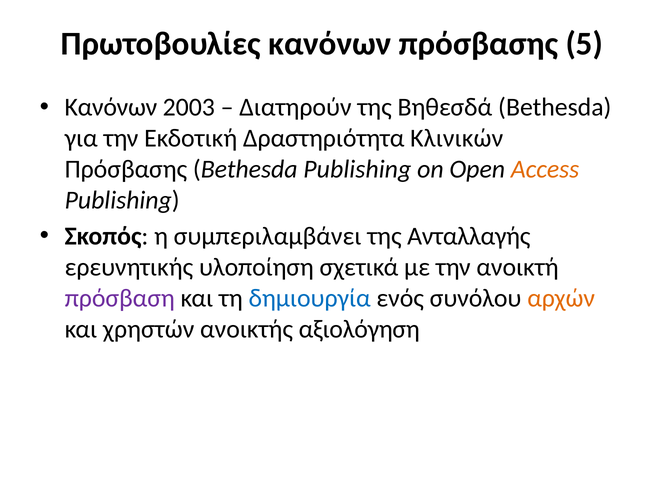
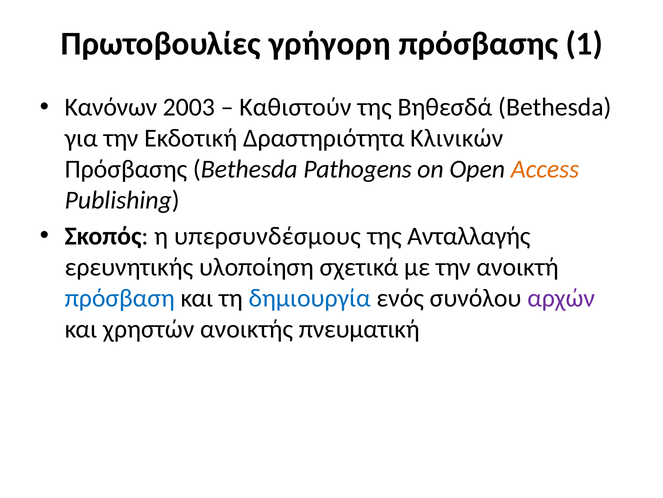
Πρωτοβουλίες κανόνων: κανόνων -> γρήγορη
5: 5 -> 1
Διατηρούν: Διατηρούν -> Καθιστούν
Bethesda Publishing: Publishing -> Pathogens
συμπεριλαμβάνει: συμπεριλαμβάνει -> υπερσυνδέσμους
πρόσβαση colour: purple -> blue
αρχών colour: orange -> purple
αξιολόγηση: αξιολόγηση -> πνευματική
